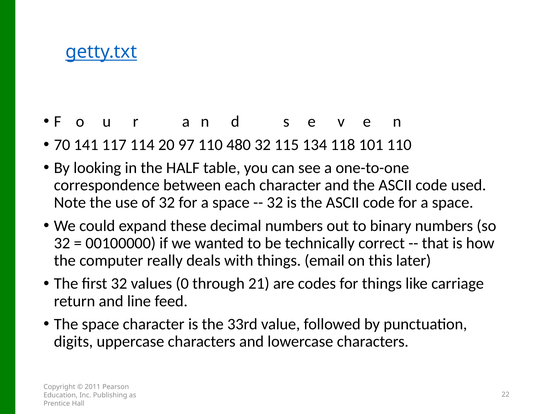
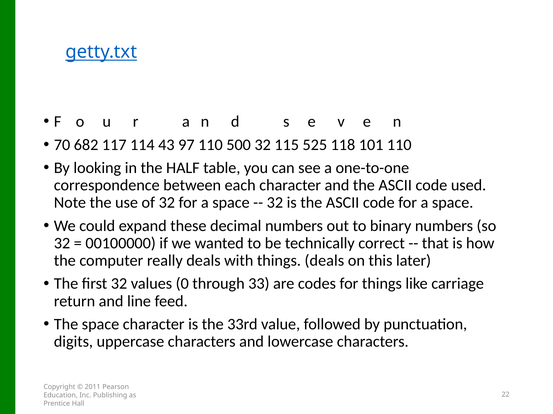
141: 141 -> 682
20: 20 -> 43
480: 480 -> 500
134: 134 -> 525
things email: email -> deals
21: 21 -> 33
